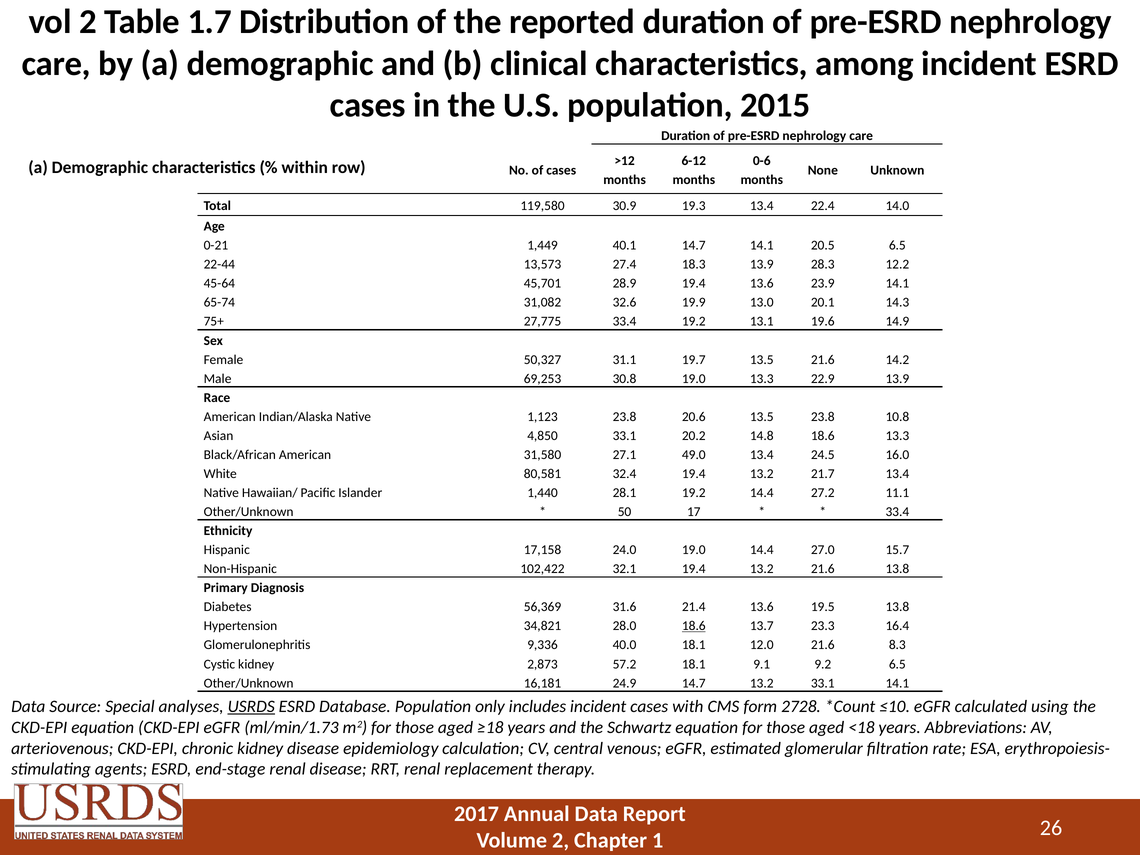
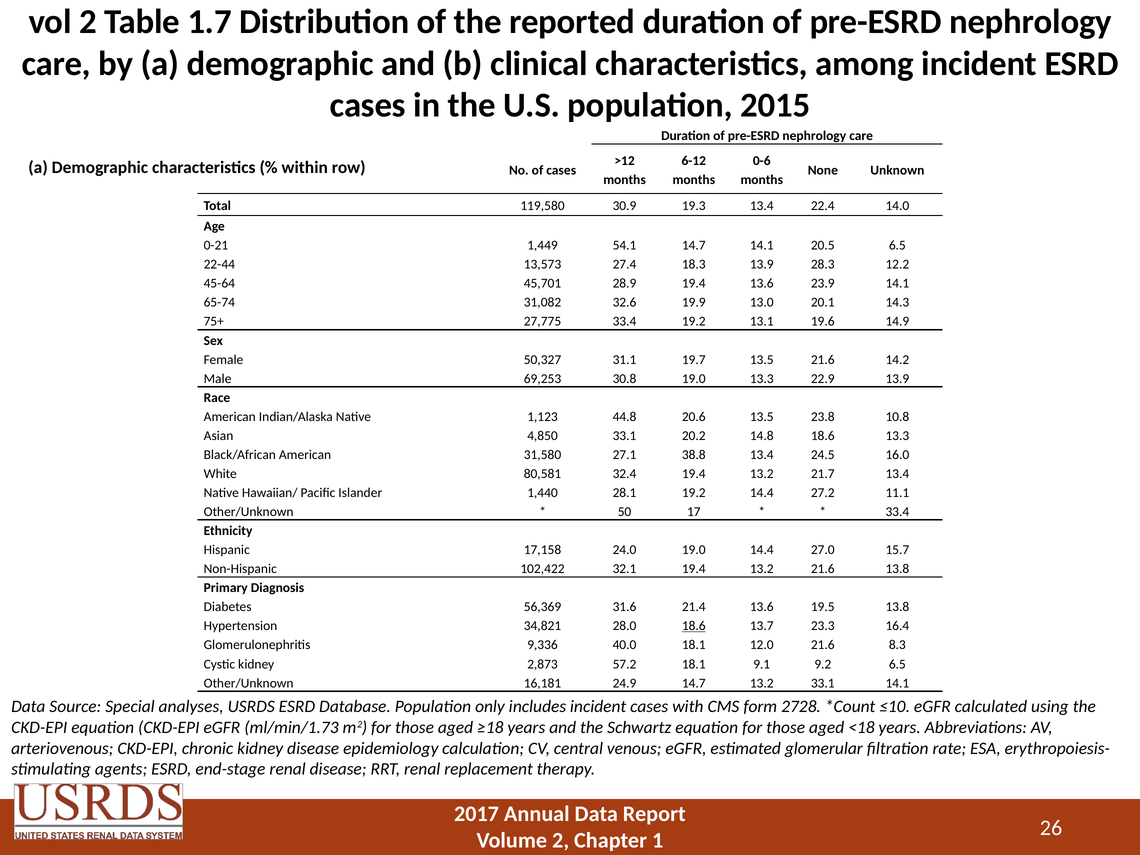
40.1: 40.1 -> 54.1
1,123 23.8: 23.8 -> 44.8
49.0: 49.0 -> 38.8
USRDS underline: present -> none
